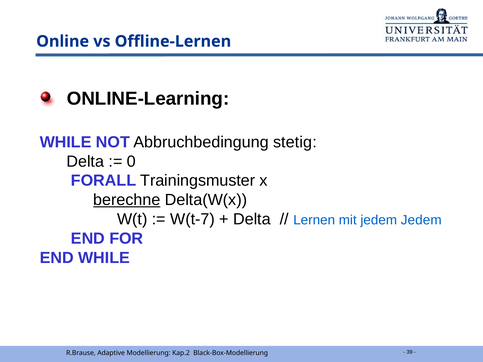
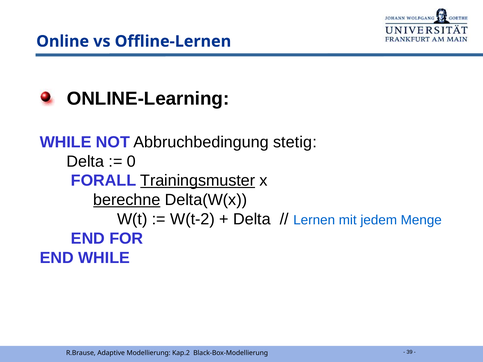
Trainingsmuster underline: none -> present
W(t-7: W(t-7 -> W(t-2
jedem Jedem: Jedem -> Menge
